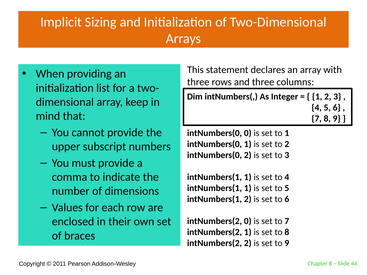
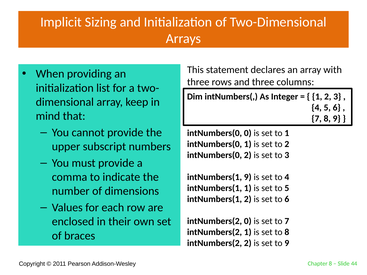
1 at (248, 177): 1 -> 9
